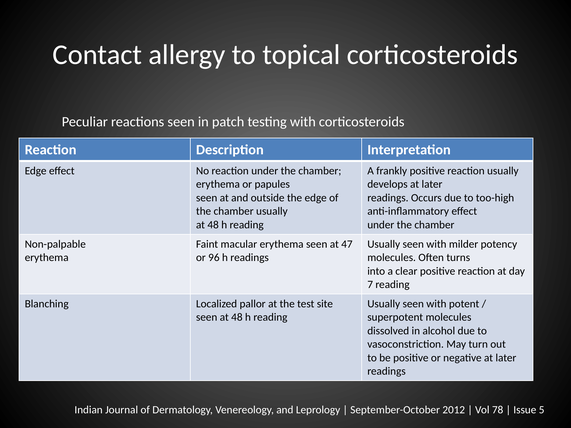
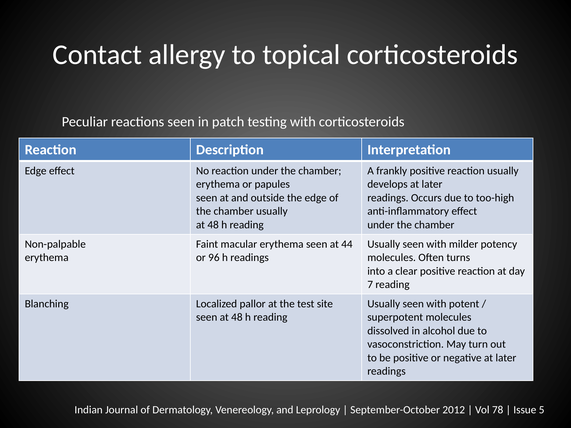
47: 47 -> 44
